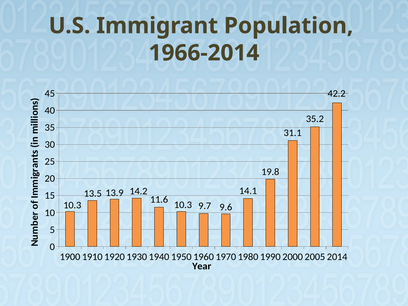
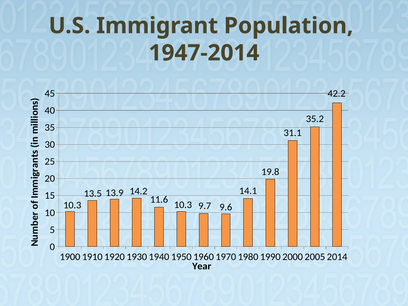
1966-2014: 1966-2014 -> 1947-2014
